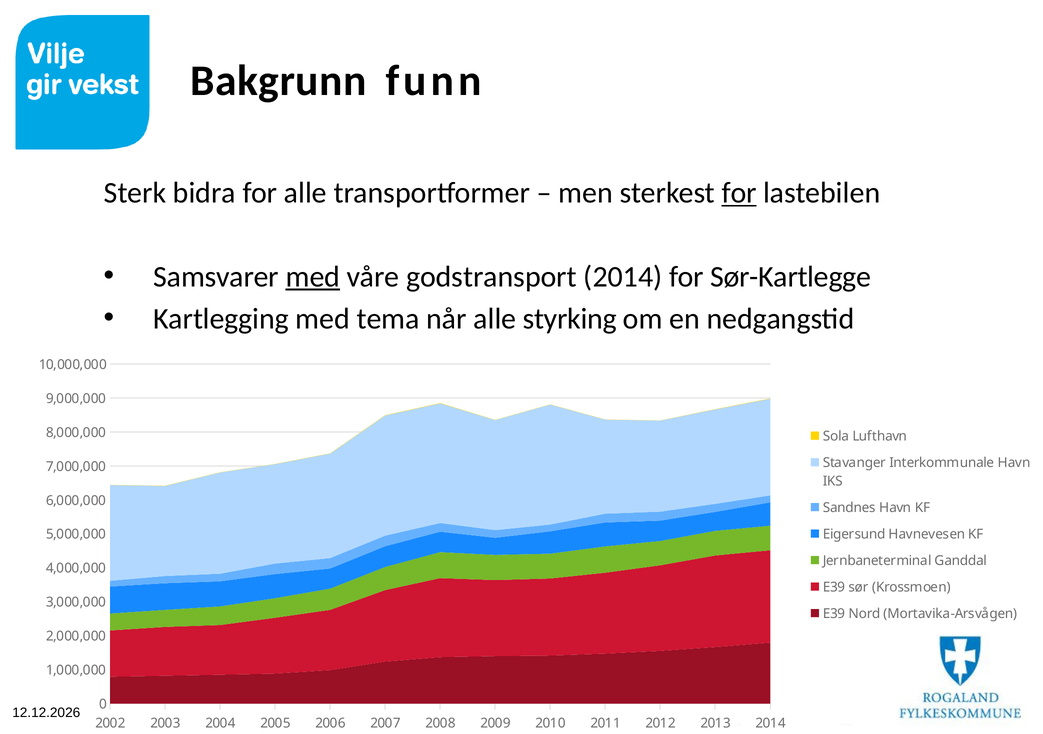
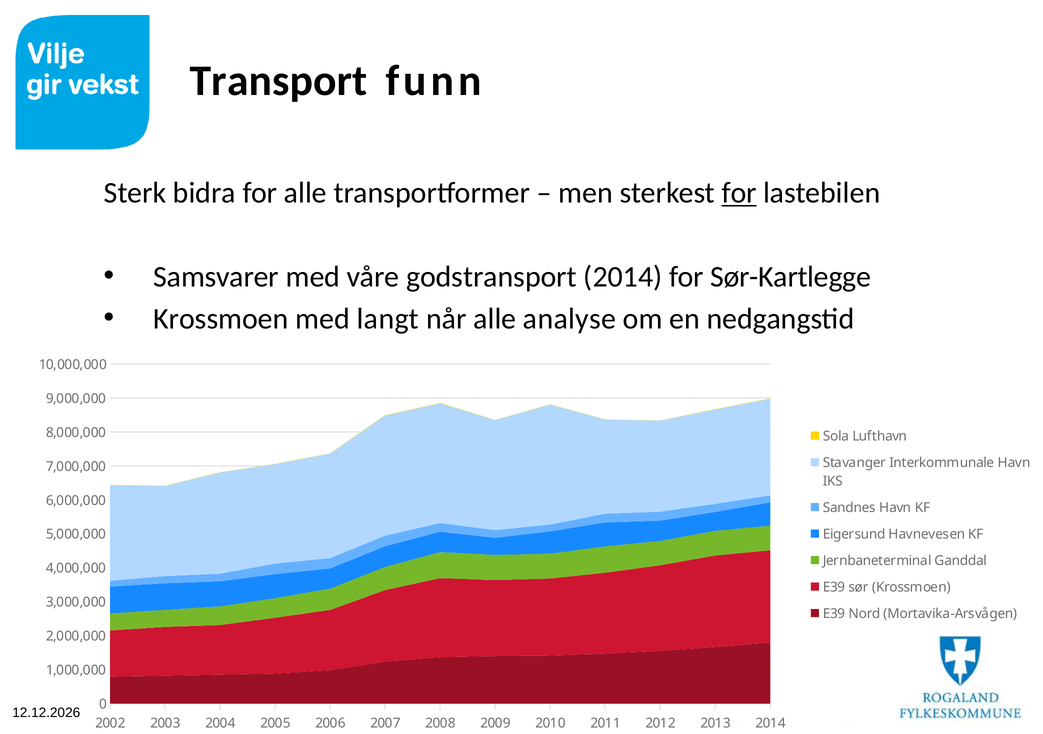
Bakgrunn: Bakgrunn -> Transport
med at (313, 277) underline: present -> none
Kartlegging at (221, 319): Kartlegging -> Krossmoen
tema: tema -> langt
styrking: styrking -> analyse
